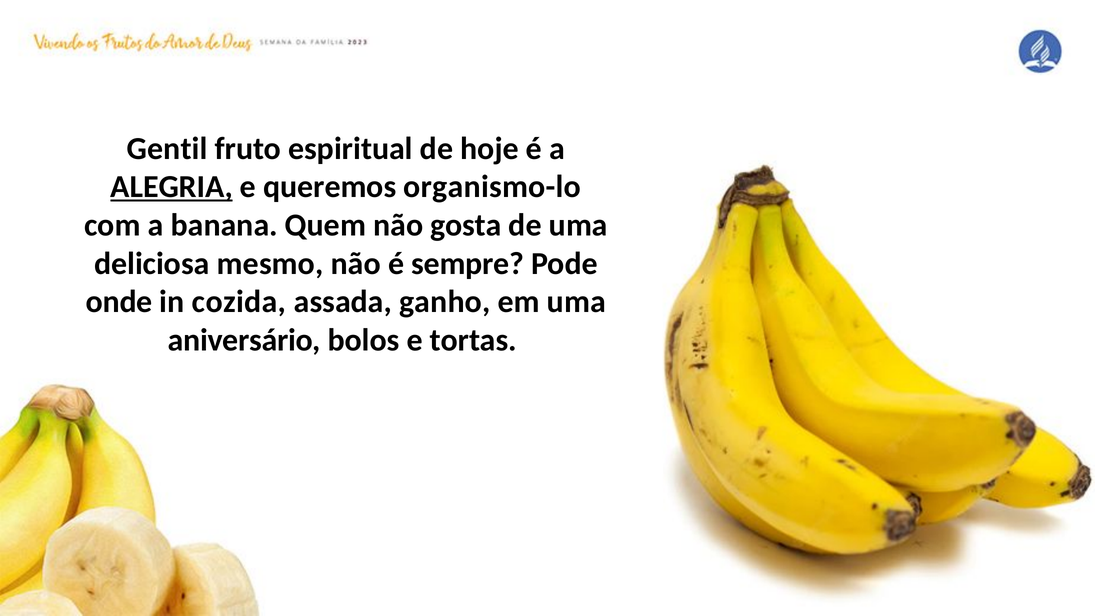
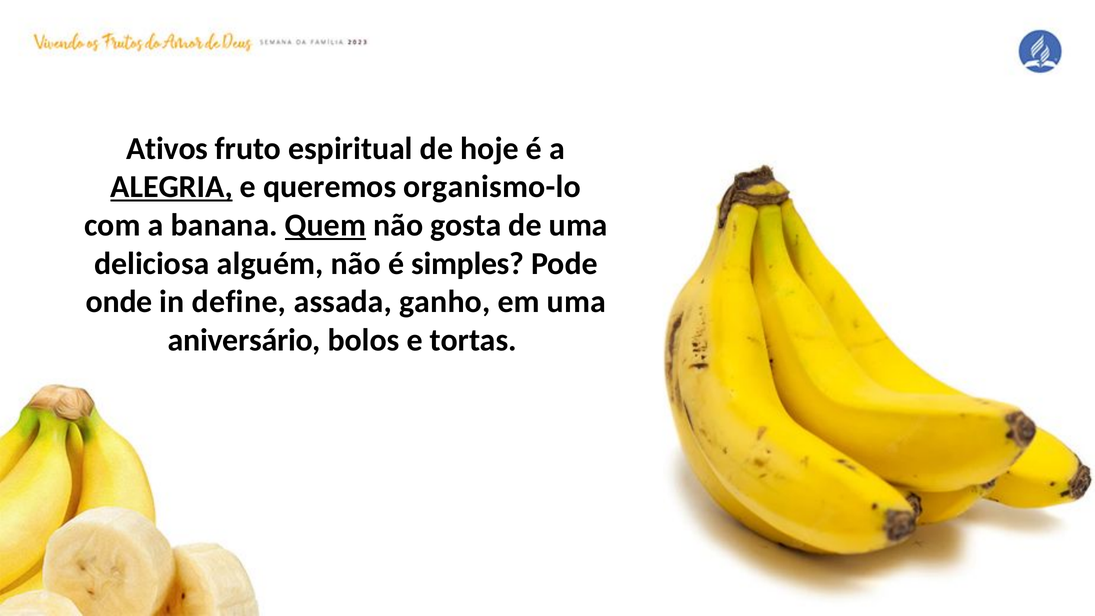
Gentil: Gentil -> Ativos
Quem underline: none -> present
mesmo: mesmo -> alguém
sempre: sempre -> simples
cozida: cozida -> define
